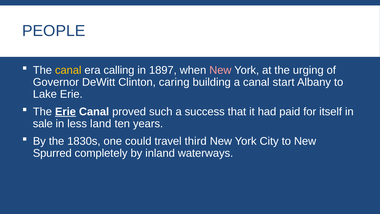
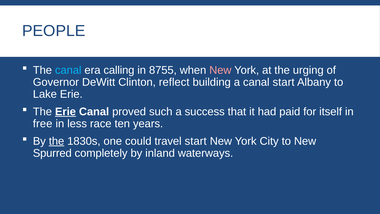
canal at (68, 70) colour: yellow -> light blue
1897: 1897 -> 8755
caring: caring -> reflect
sale: sale -> free
land: land -> race
the at (57, 141) underline: none -> present
travel third: third -> start
